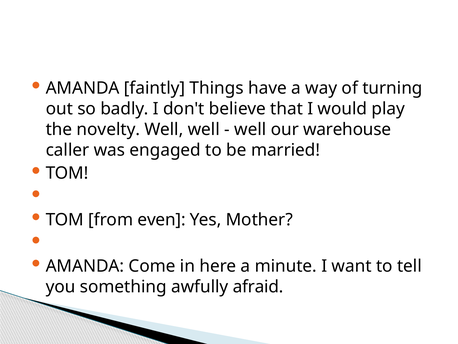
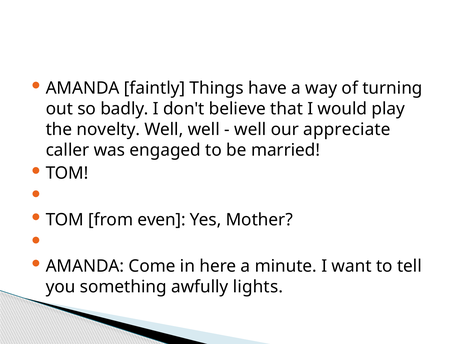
warehouse: warehouse -> appreciate
afraid: afraid -> lights
